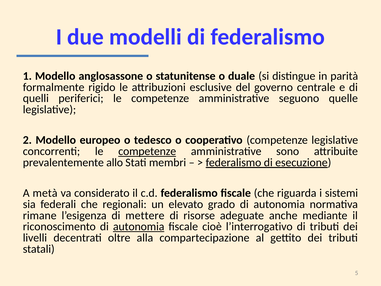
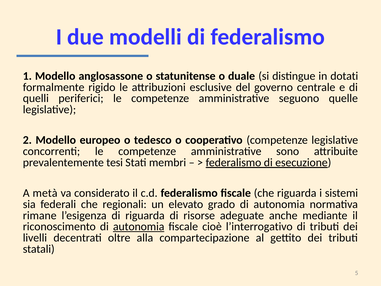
parità: parità -> dotati
competenze at (147, 151) underline: present -> none
allo: allo -> tesi
di mettere: mettere -> riguarda
